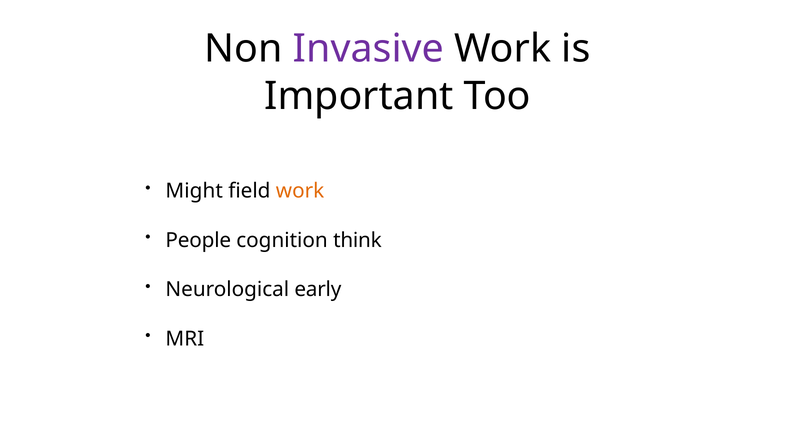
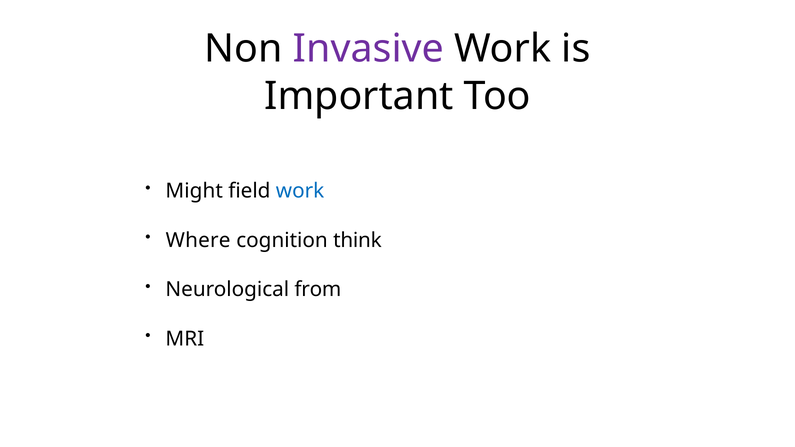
work at (300, 191) colour: orange -> blue
People: People -> Where
early: early -> from
